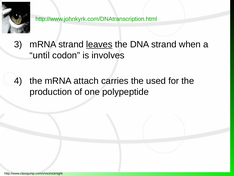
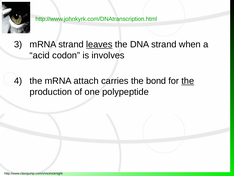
until: until -> acid
used: used -> bond
the at (188, 81) underline: none -> present
